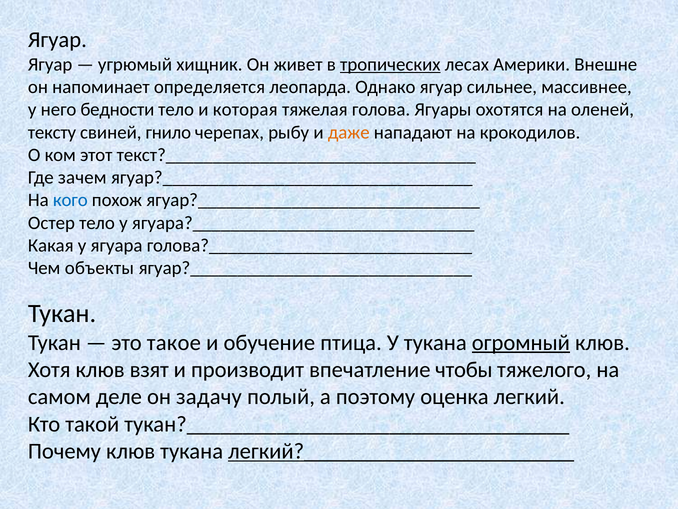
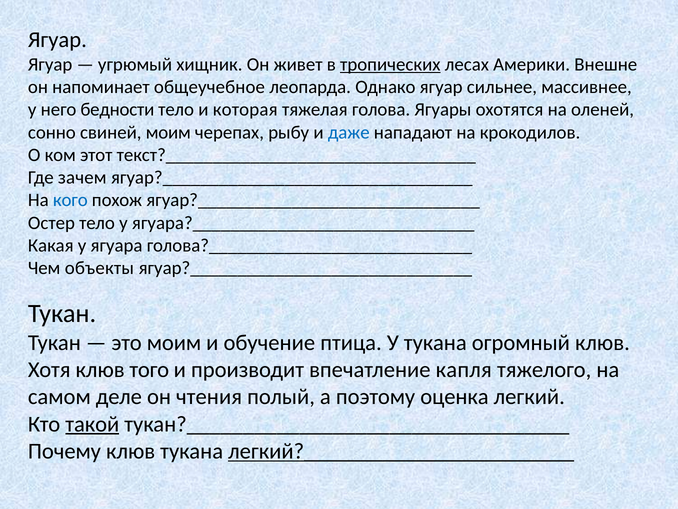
определяется: определяется -> общеучебное
тексту: тексту -> сонно
свиней гнило: гнило -> моим
даже colour: orange -> blue
это такое: такое -> моим
огромный underline: present -> none
взят: взят -> того
чтобы: чтобы -> капля
задачу: задачу -> чтения
такой underline: none -> present
